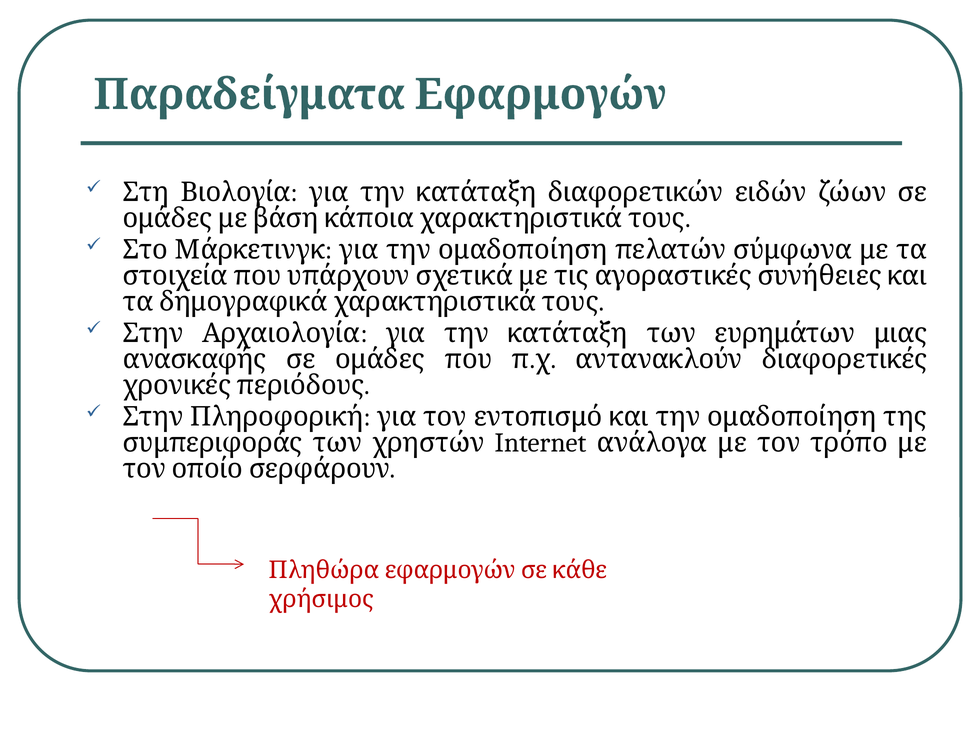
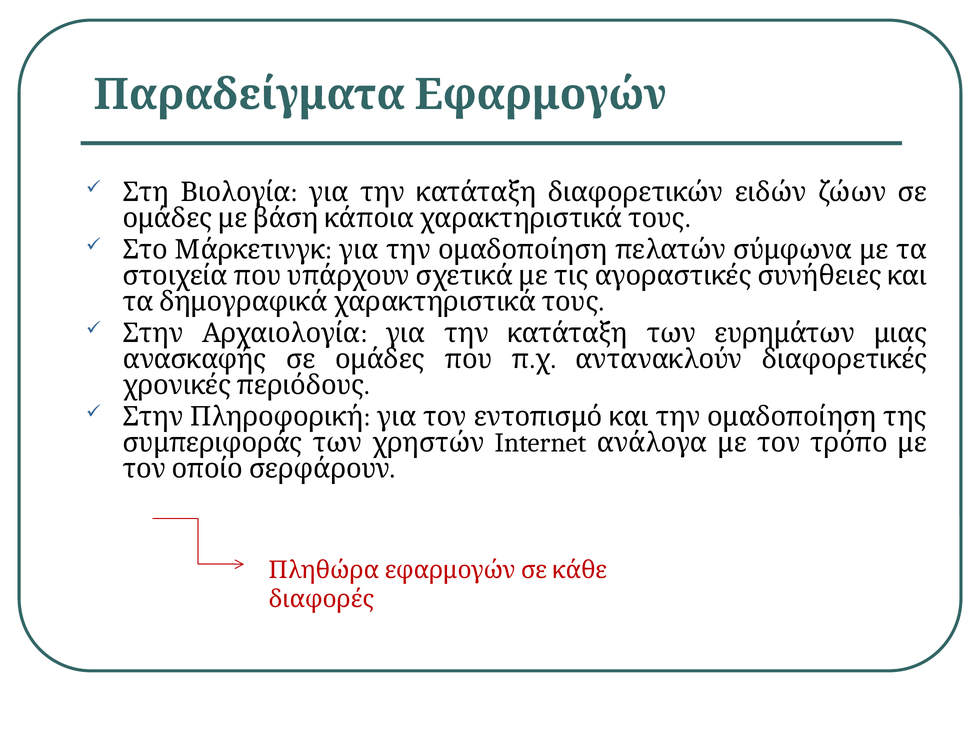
χρήσιμος: χρήσιμος -> διαφορές
